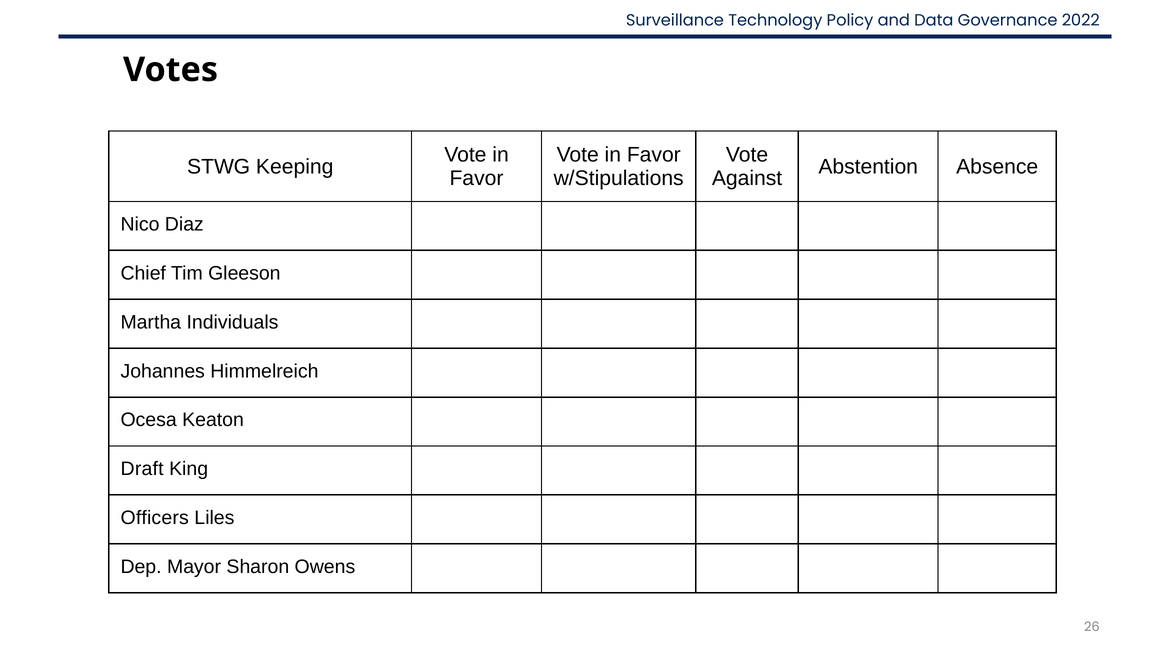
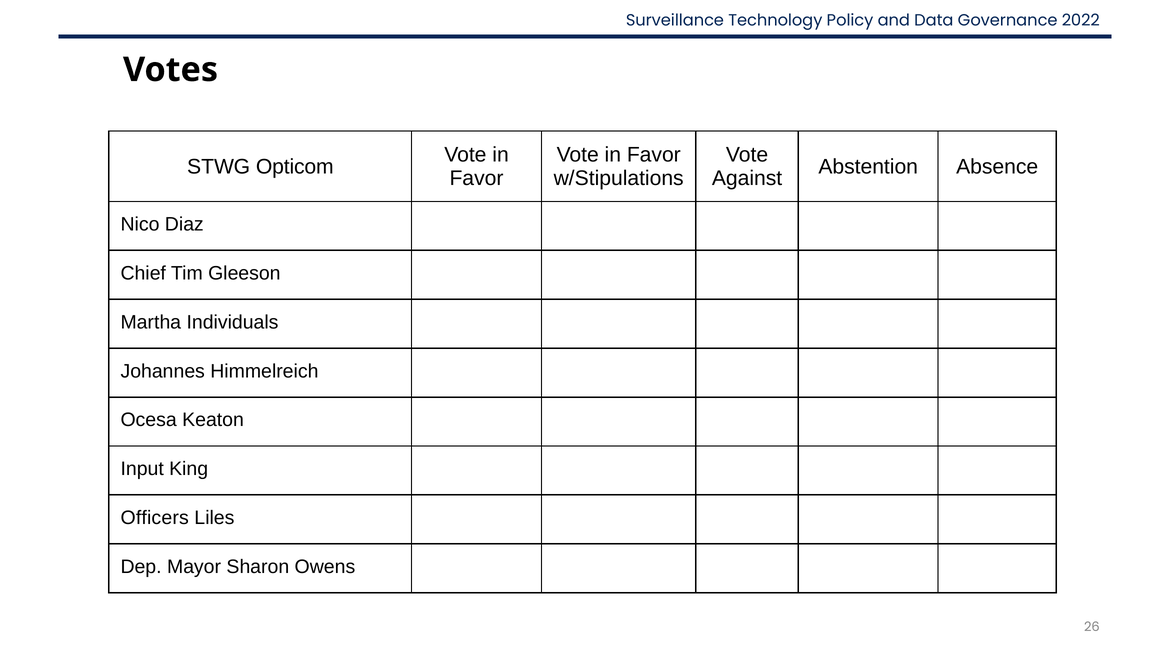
Keeping: Keeping -> Opticom
Draft: Draft -> Input
